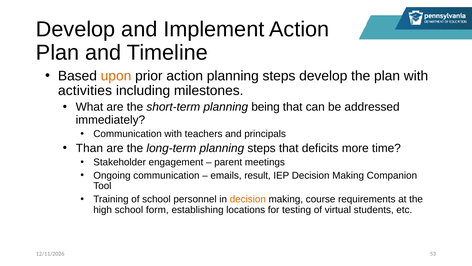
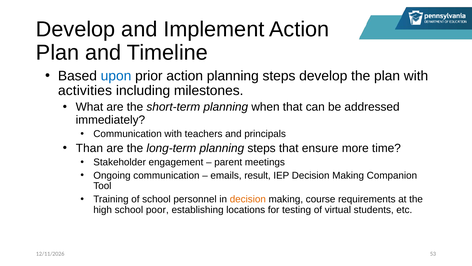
upon colour: orange -> blue
being: being -> when
deficits: deficits -> ensure
form: form -> poor
